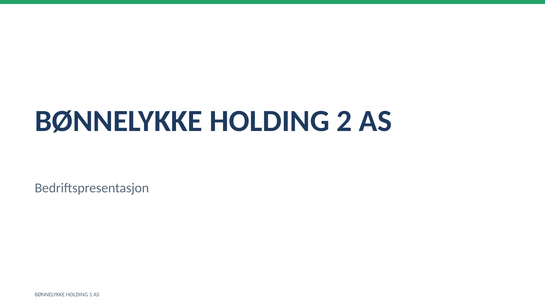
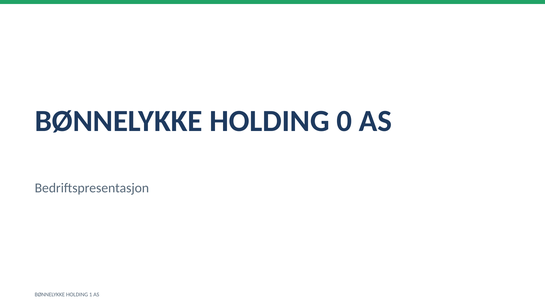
2: 2 -> 0
